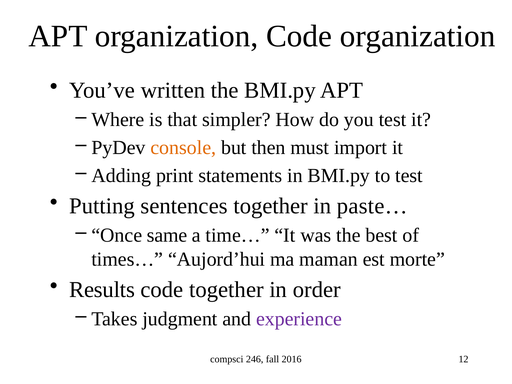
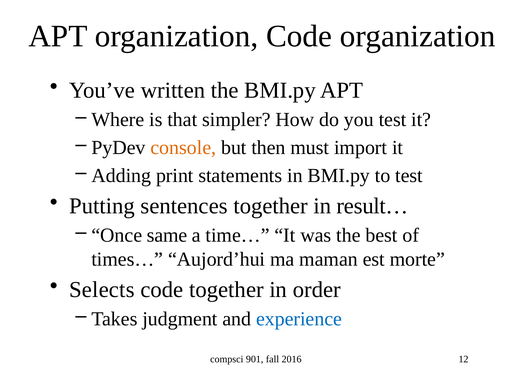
paste…: paste… -> result…
Results: Results -> Selects
experience colour: purple -> blue
246: 246 -> 901
